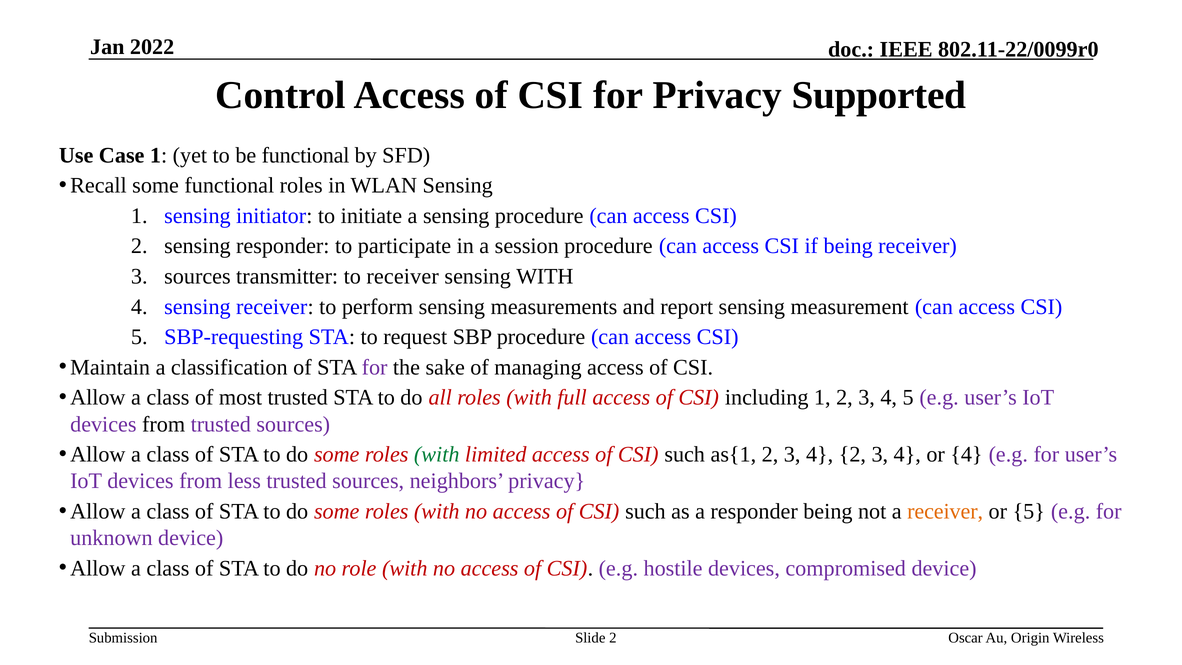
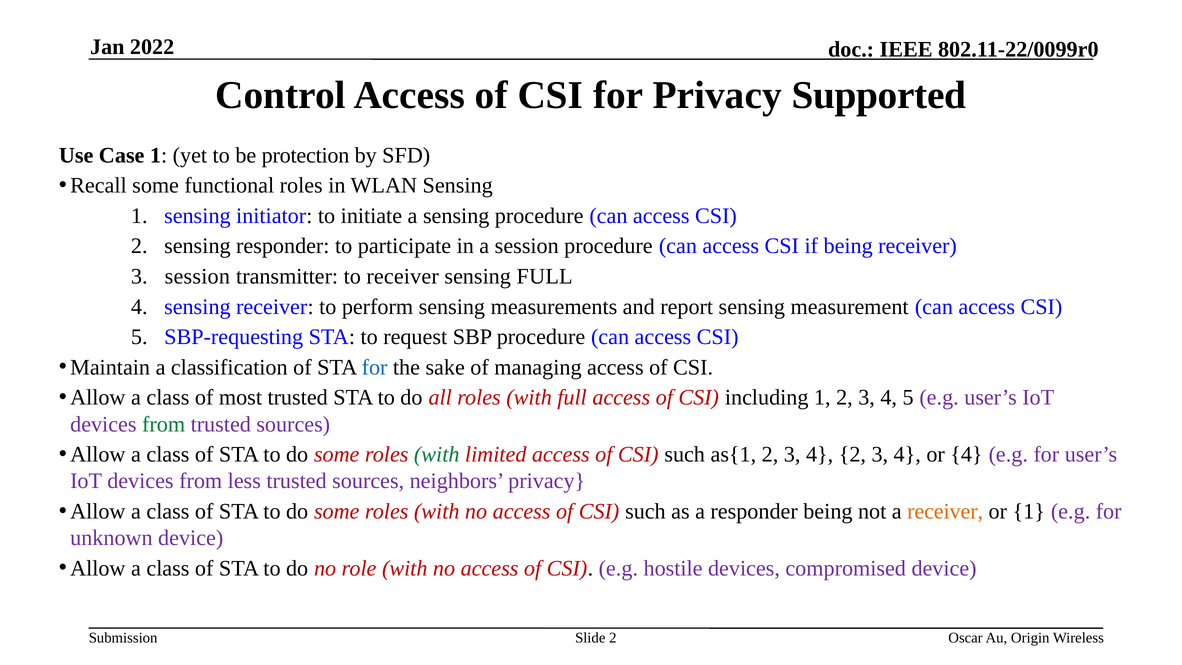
be functional: functional -> protection
3 sources: sources -> session
sensing WITH: WITH -> FULL
for at (375, 367) colour: purple -> blue
from at (164, 424) colour: black -> green
or 5: 5 -> 1
